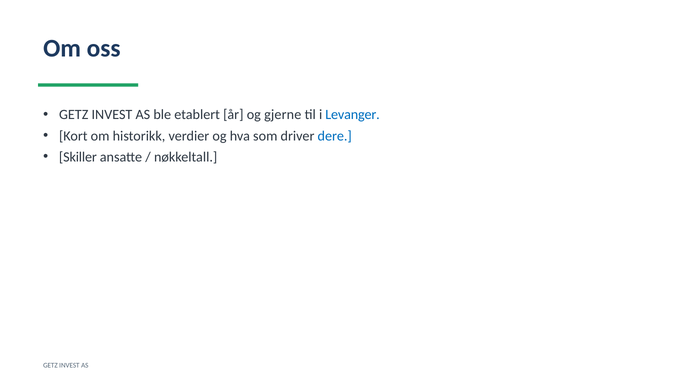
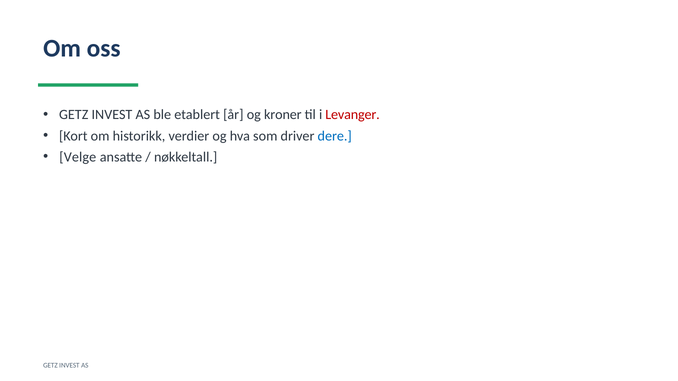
gjerne: gjerne -> kroner
Levanger colour: blue -> red
Skiller: Skiller -> Velge
